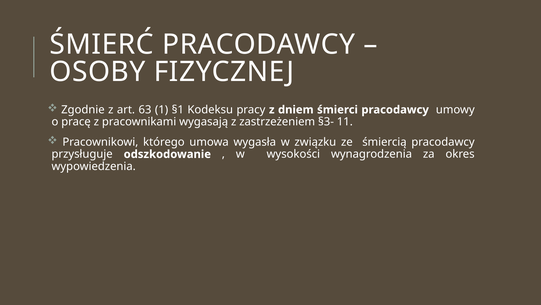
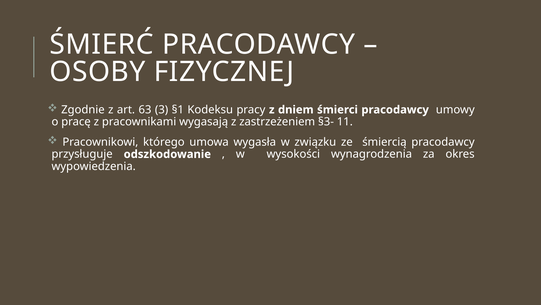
1: 1 -> 3
